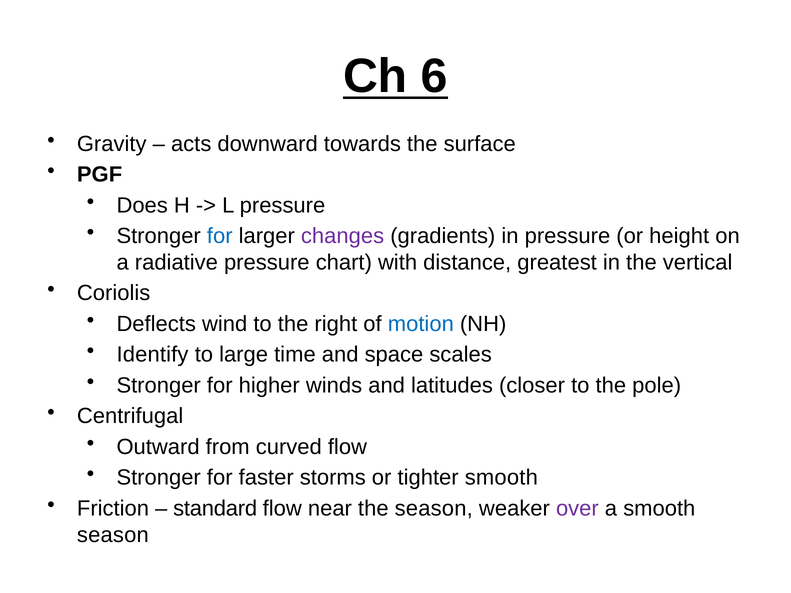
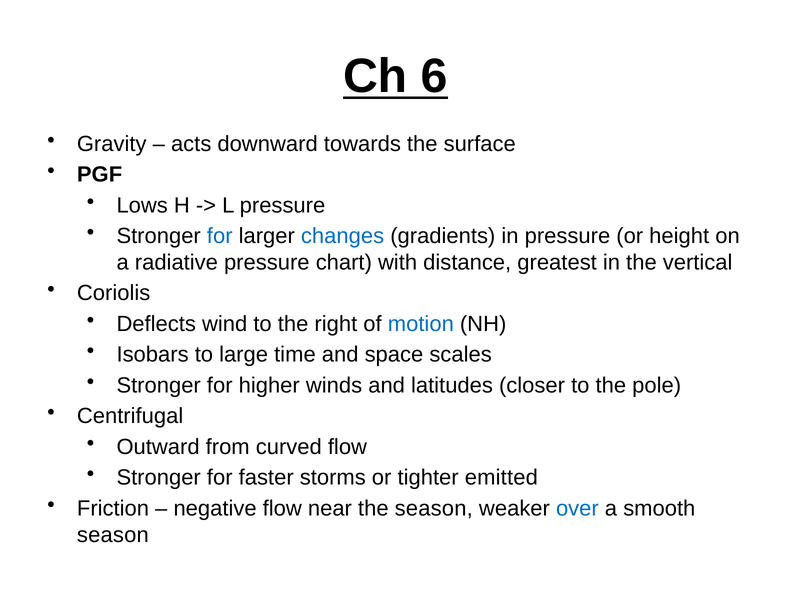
Does: Does -> Lows
changes colour: purple -> blue
Identify: Identify -> Isobars
tighter smooth: smooth -> emitted
standard: standard -> negative
over colour: purple -> blue
